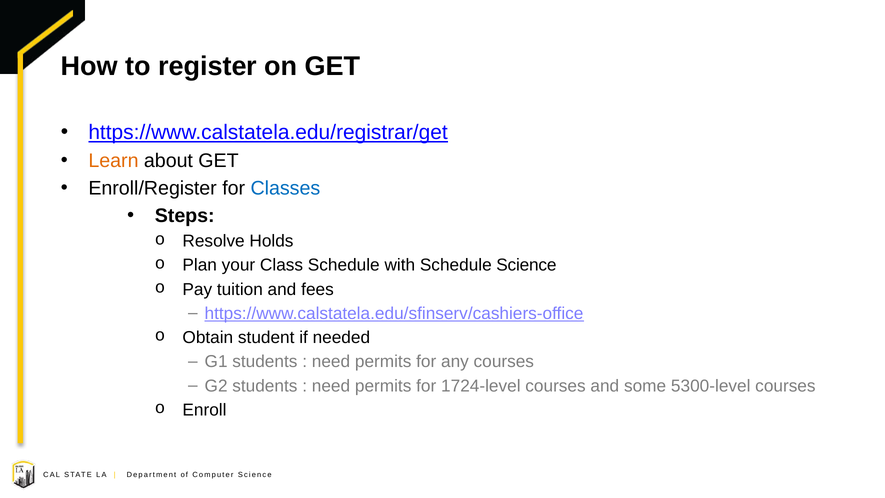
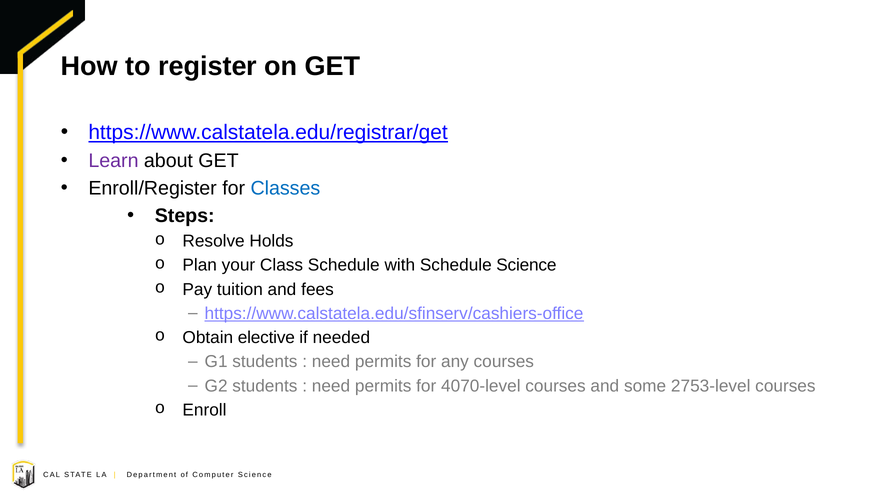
Learn colour: orange -> purple
student: student -> elective
1724-level: 1724-level -> 4070-level
5300-level: 5300-level -> 2753-level
